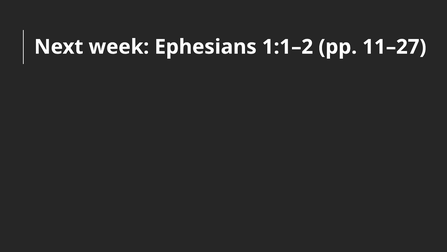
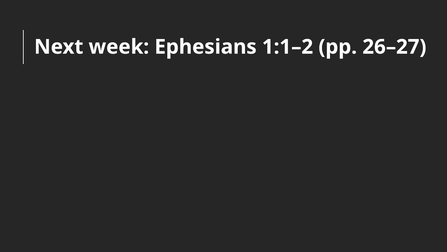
11–27: 11–27 -> 26–27
